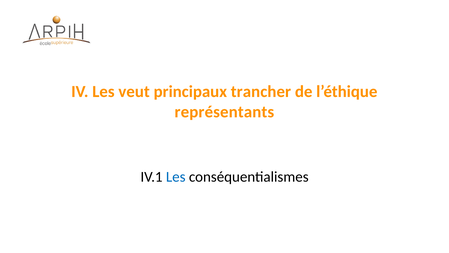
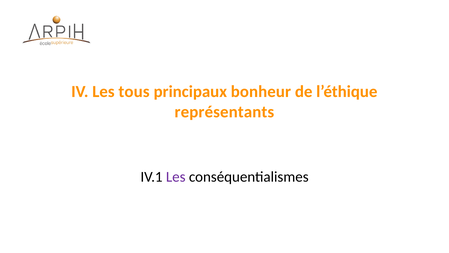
veut: veut -> tous
trancher: trancher -> bonheur
Les at (176, 176) colour: blue -> purple
